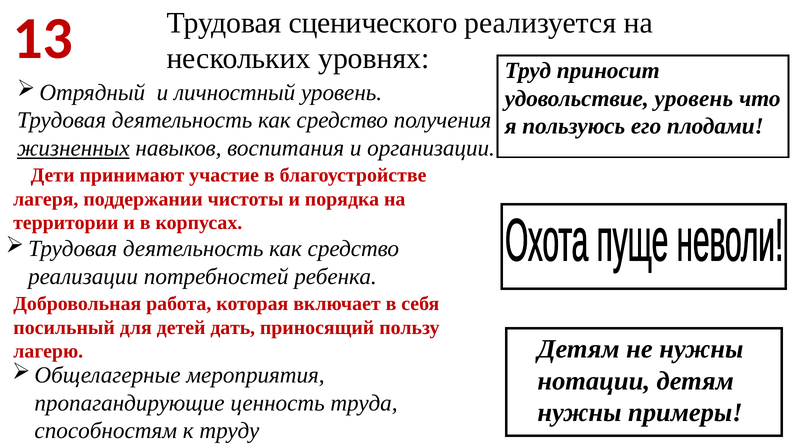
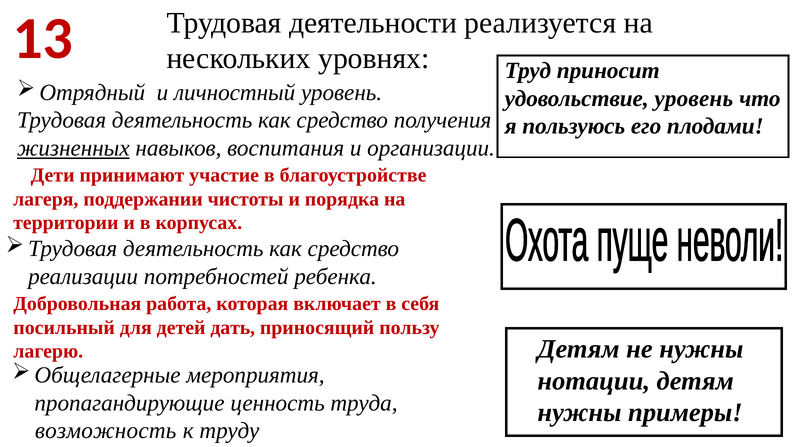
сценического: сценического -> деятельности
способностям: способностям -> возможность
